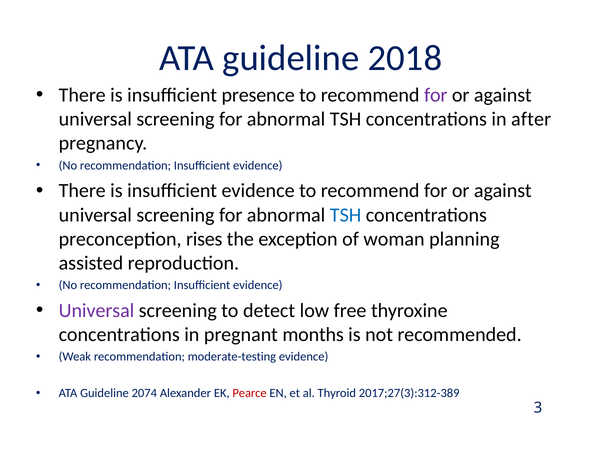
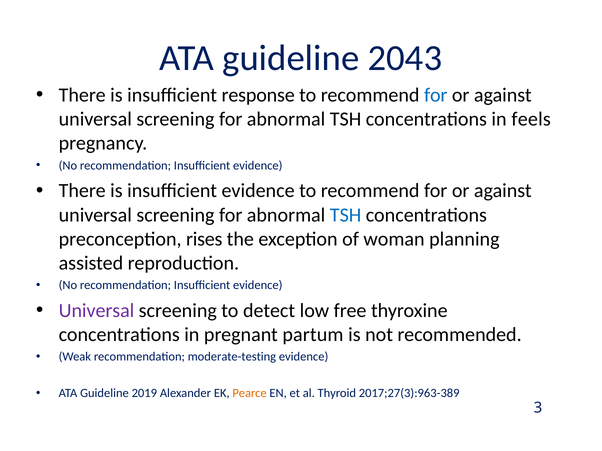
2018: 2018 -> 2043
presence: presence -> response
for at (436, 95) colour: purple -> blue
after: after -> feels
months: months -> partum
2074: 2074 -> 2019
Pearce colour: red -> orange
2017;27(3):312-389: 2017;27(3):312-389 -> 2017;27(3):963-389
